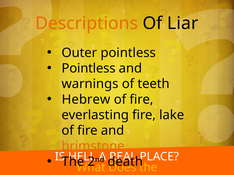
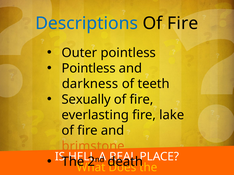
Descriptions colour: orange -> blue
Liar at (183, 23): Liar -> Fire
warnings: warnings -> darkness
Hebrew: Hebrew -> Sexually
